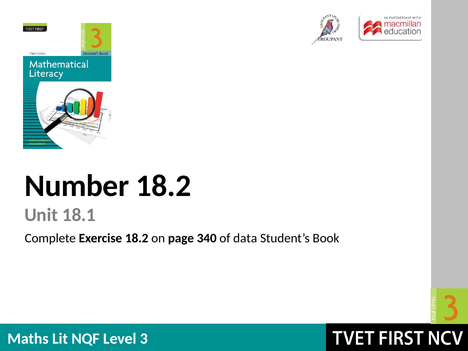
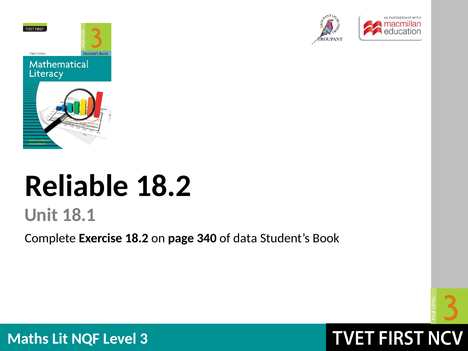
Number: Number -> Reliable
